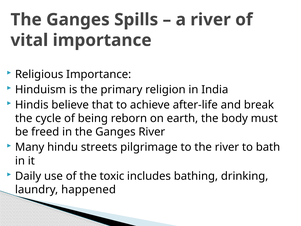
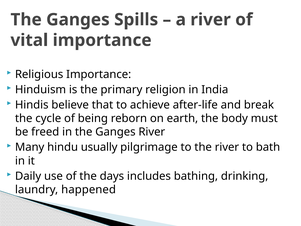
streets: streets -> usually
toxic: toxic -> days
